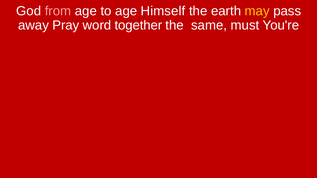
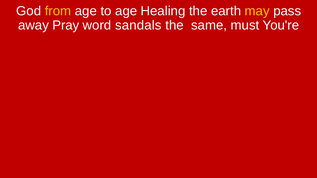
from colour: pink -> yellow
Himself: Himself -> Healing
together: together -> sandals
